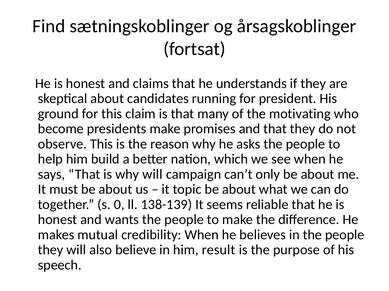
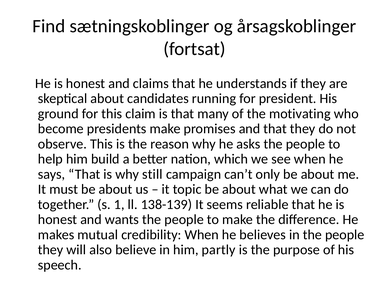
why will: will -> still
0: 0 -> 1
result: result -> partly
